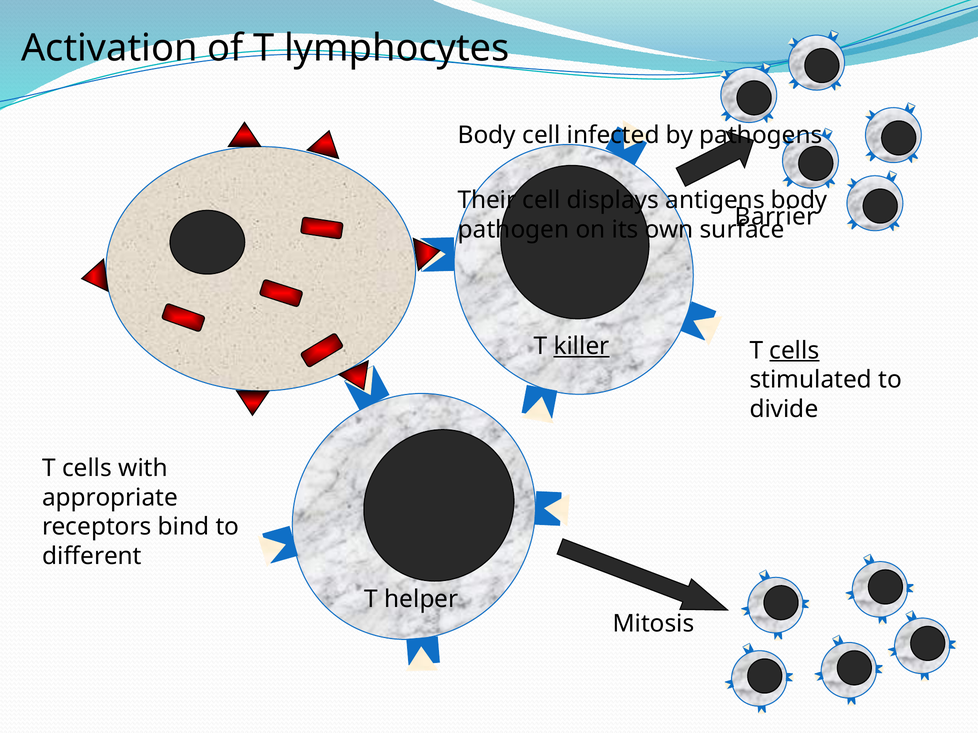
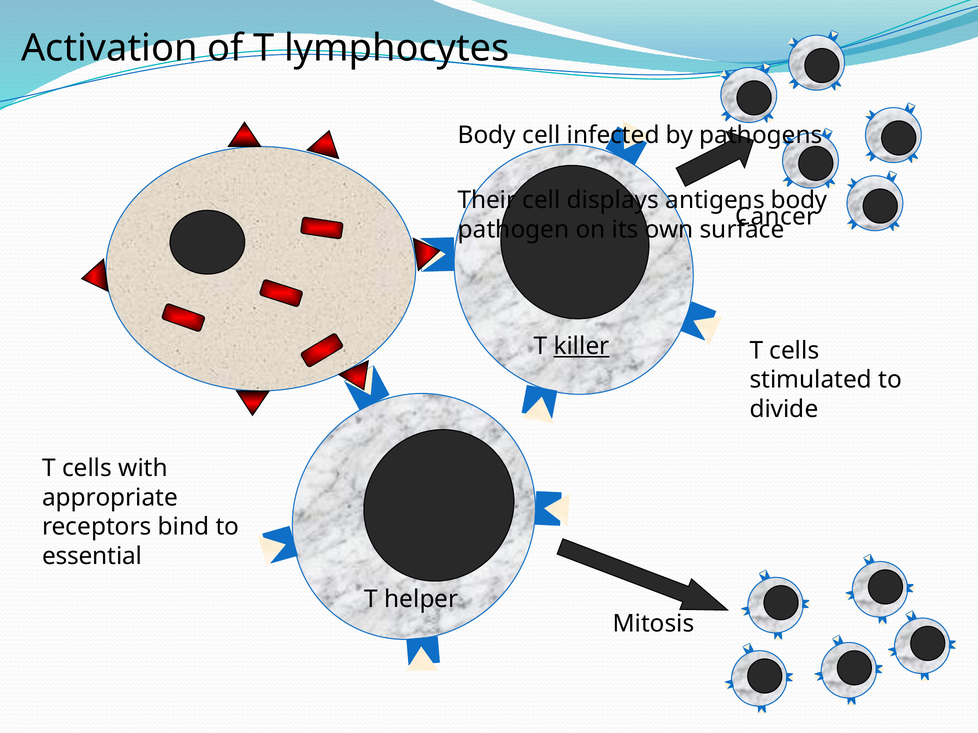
Barrier: Barrier -> Cancer
cells at (794, 351) underline: present -> none
different: different -> essential
